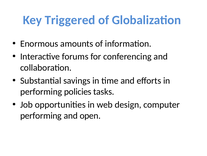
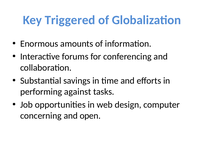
policies: policies -> against
performing at (41, 115): performing -> concerning
